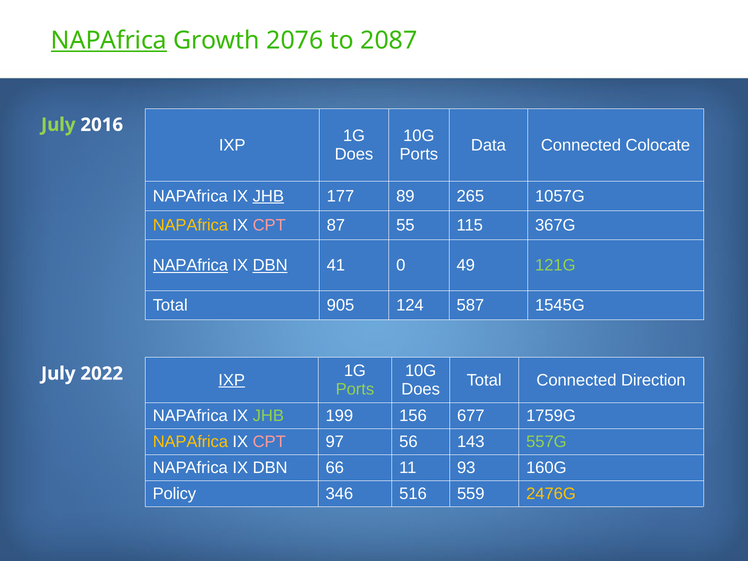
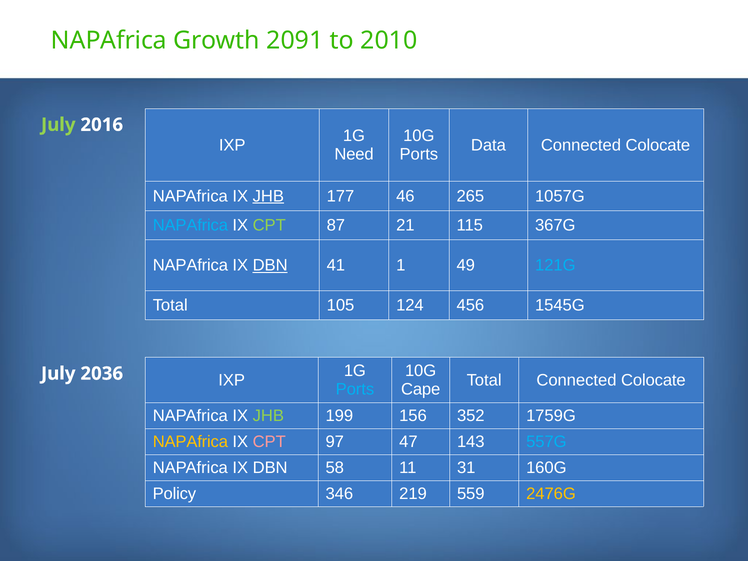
NAPAfrica at (109, 40) underline: present -> none
2076: 2076 -> 2091
2087: 2087 -> 2010
Does at (354, 154): Does -> Need
89: 89 -> 46
NAPAfrica at (190, 225) colour: yellow -> light blue
CPT at (269, 225) colour: pink -> light green
55: 55 -> 21
NAPAfrica at (190, 265) underline: present -> none
0: 0 -> 1
121G colour: light green -> light blue
905: 905 -> 105
587: 587 -> 456
2022: 2022 -> 2036
IXP at (232, 380) underline: present -> none
Total Connected Direction: Direction -> Colocate
Ports at (355, 389) colour: light green -> light blue
Does at (421, 389): Does -> Cape
677: 677 -> 352
56: 56 -> 47
557G colour: light green -> light blue
66: 66 -> 58
93: 93 -> 31
516: 516 -> 219
